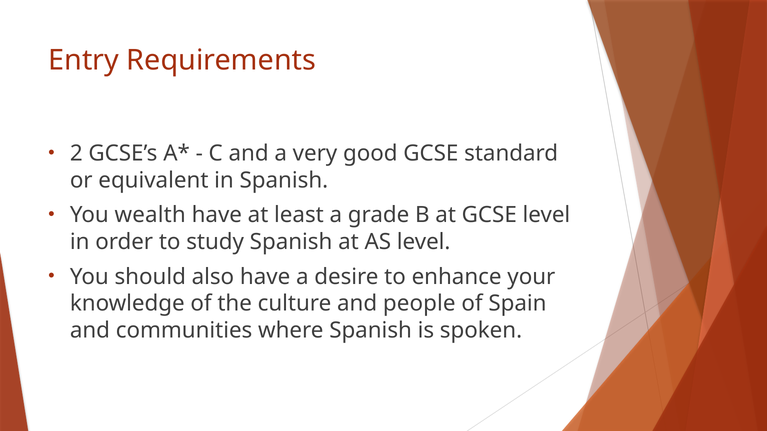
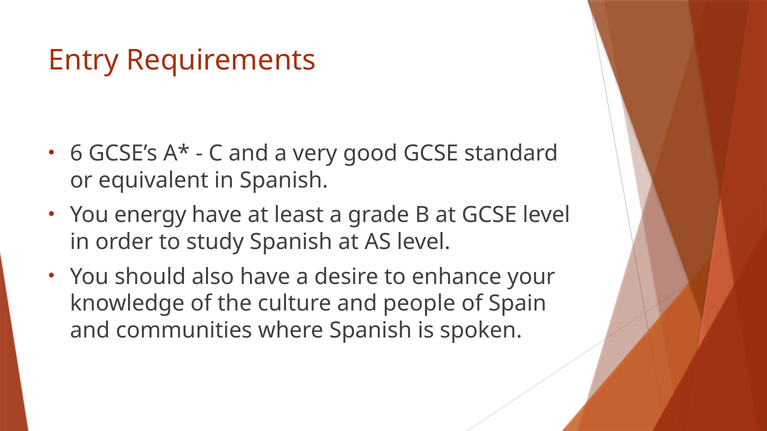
2: 2 -> 6
wealth: wealth -> energy
